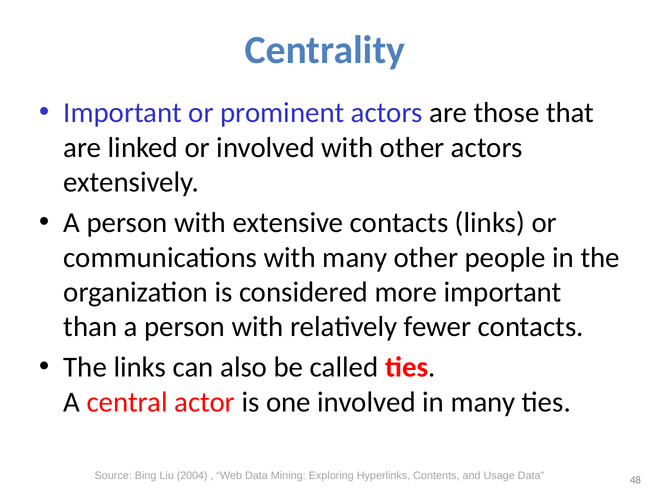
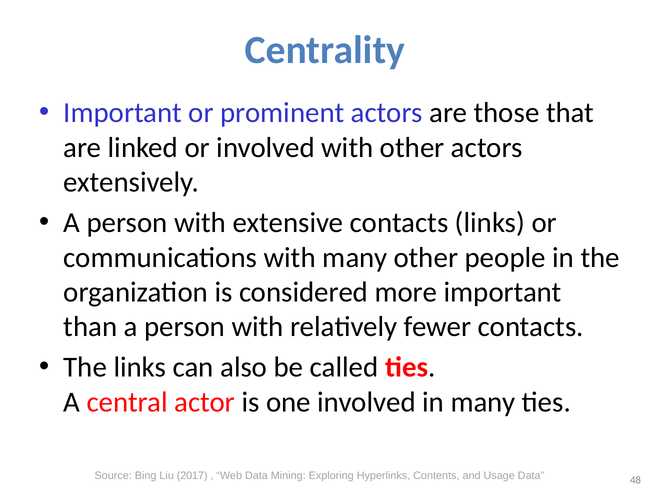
2004: 2004 -> 2017
